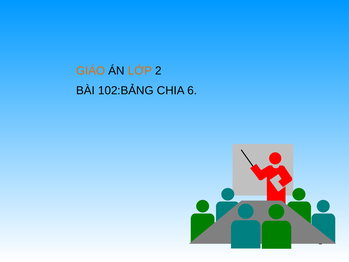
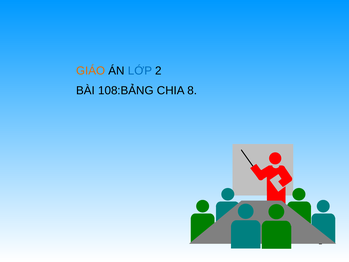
LỚP colour: orange -> blue
102:BẢNG: 102:BẢNG -> 108:BẢNG
6: 6 -> 8
